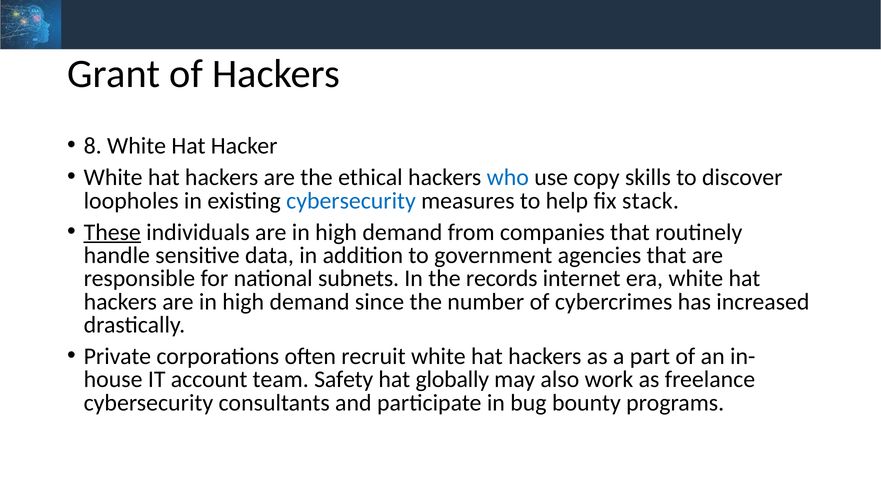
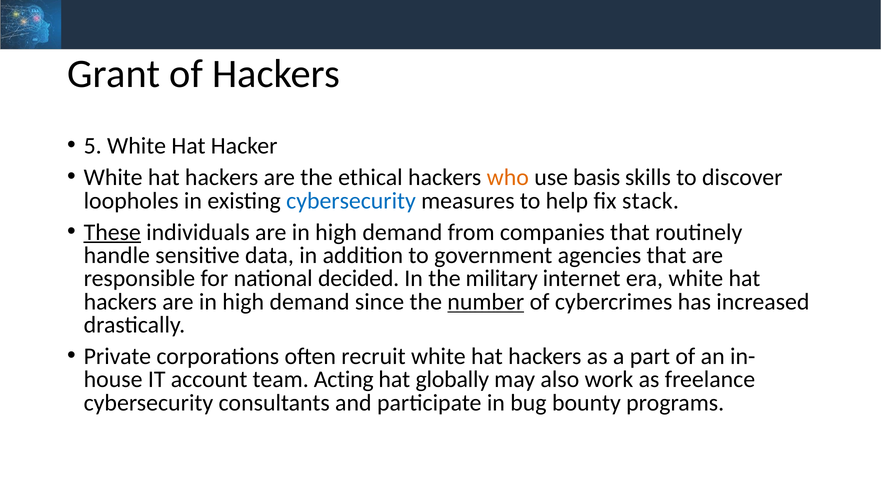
8: 8 -> 5
who colour: blue -> orange
copy: copy -> basis
subnets: subnets -> decided
records: records -> military
number underline: none -> present
Safety: Safety -> Acting
